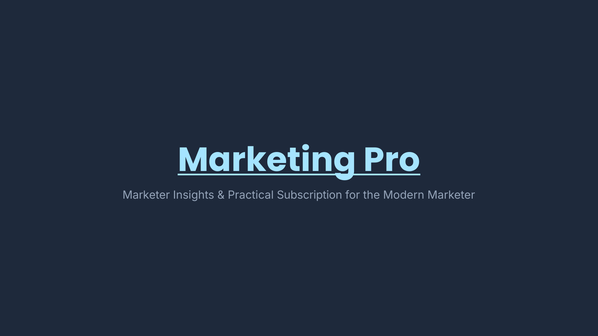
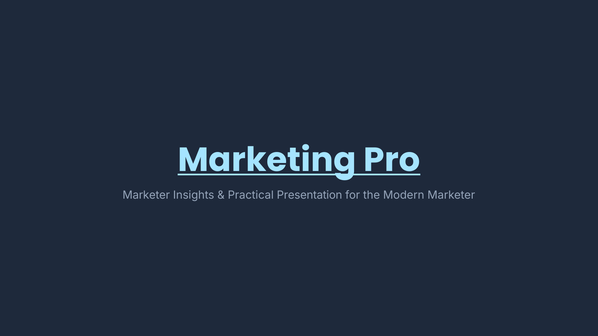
Subscription: Subscription -> Presentation
